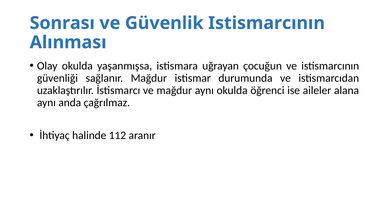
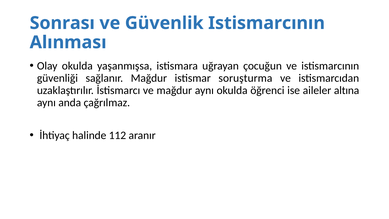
durumunda: durumunda -> soruşturma
alana: alana -> altına
